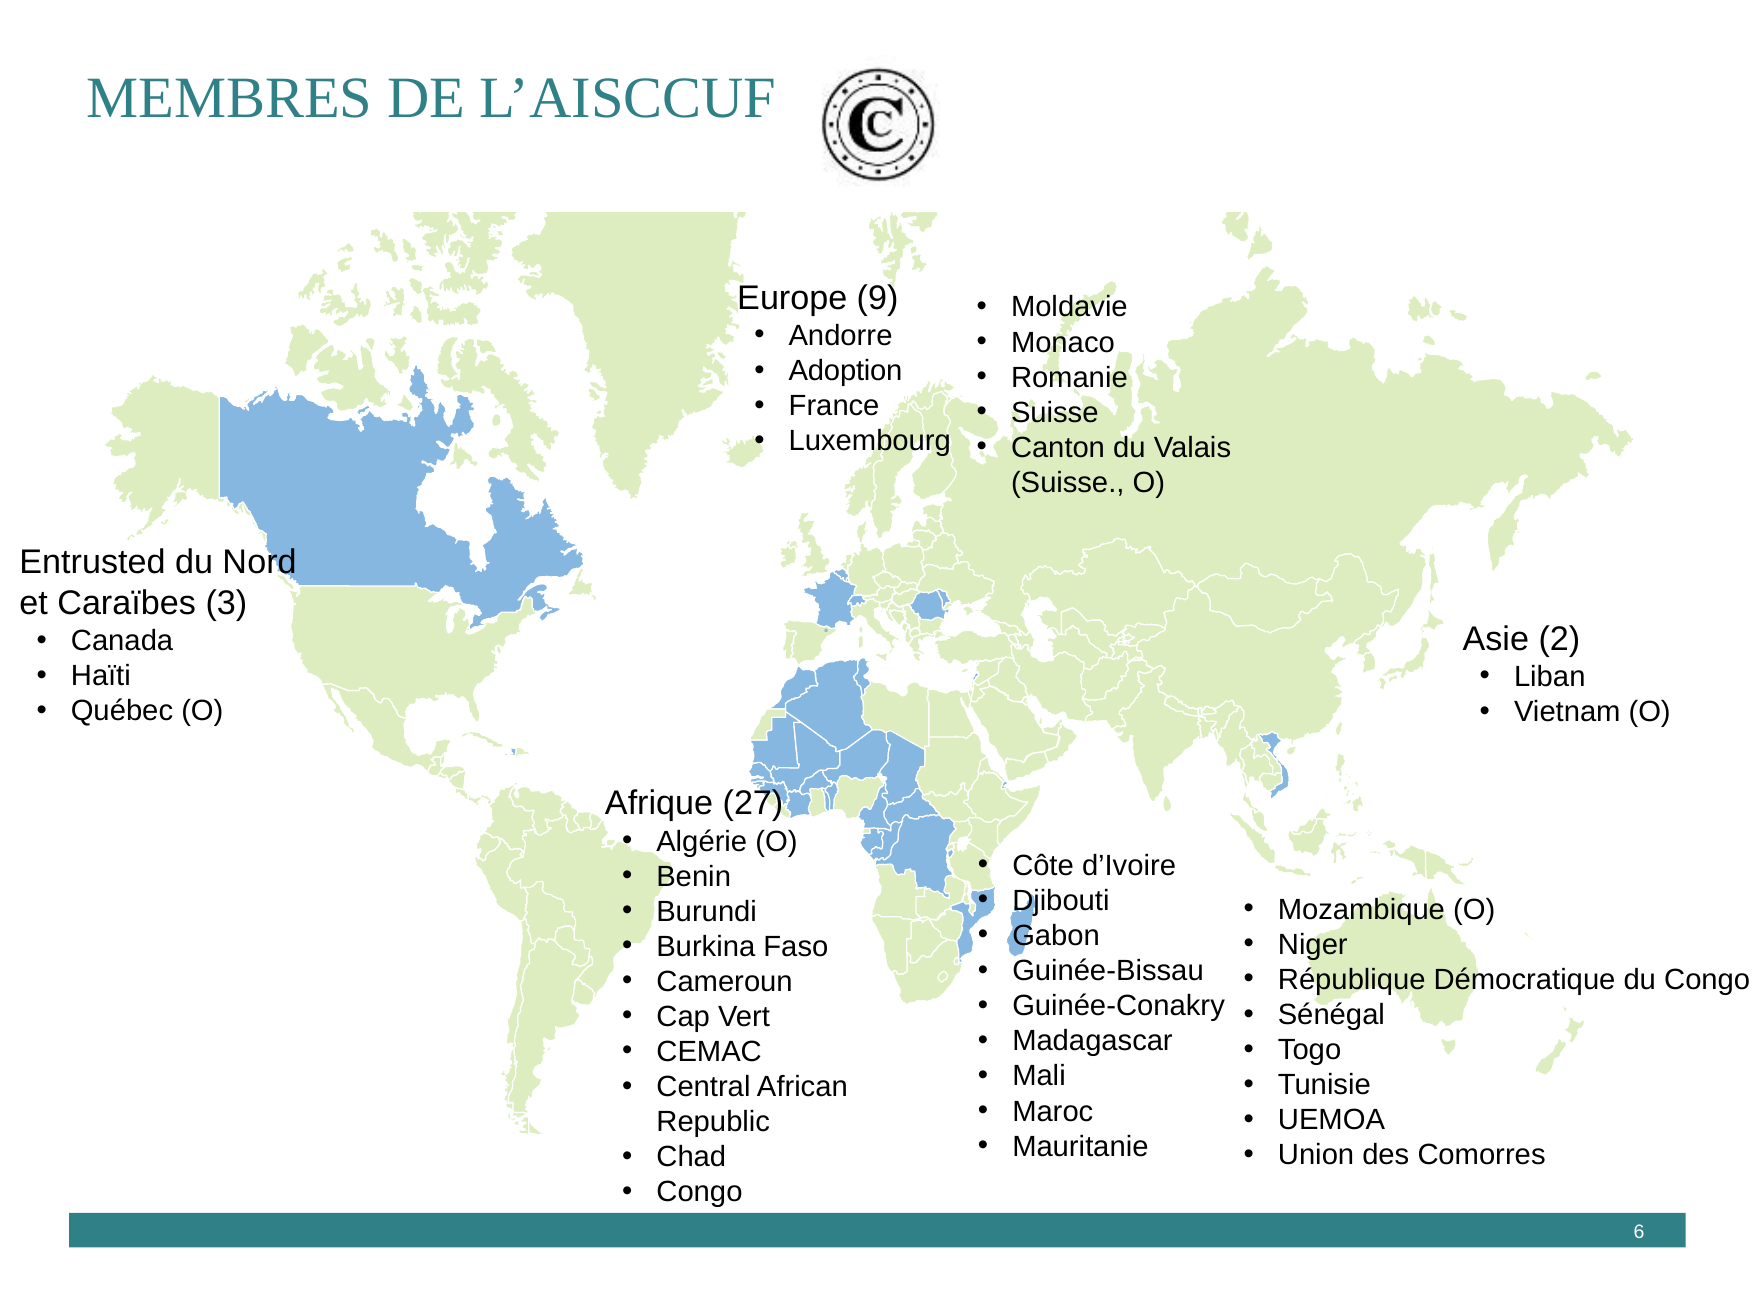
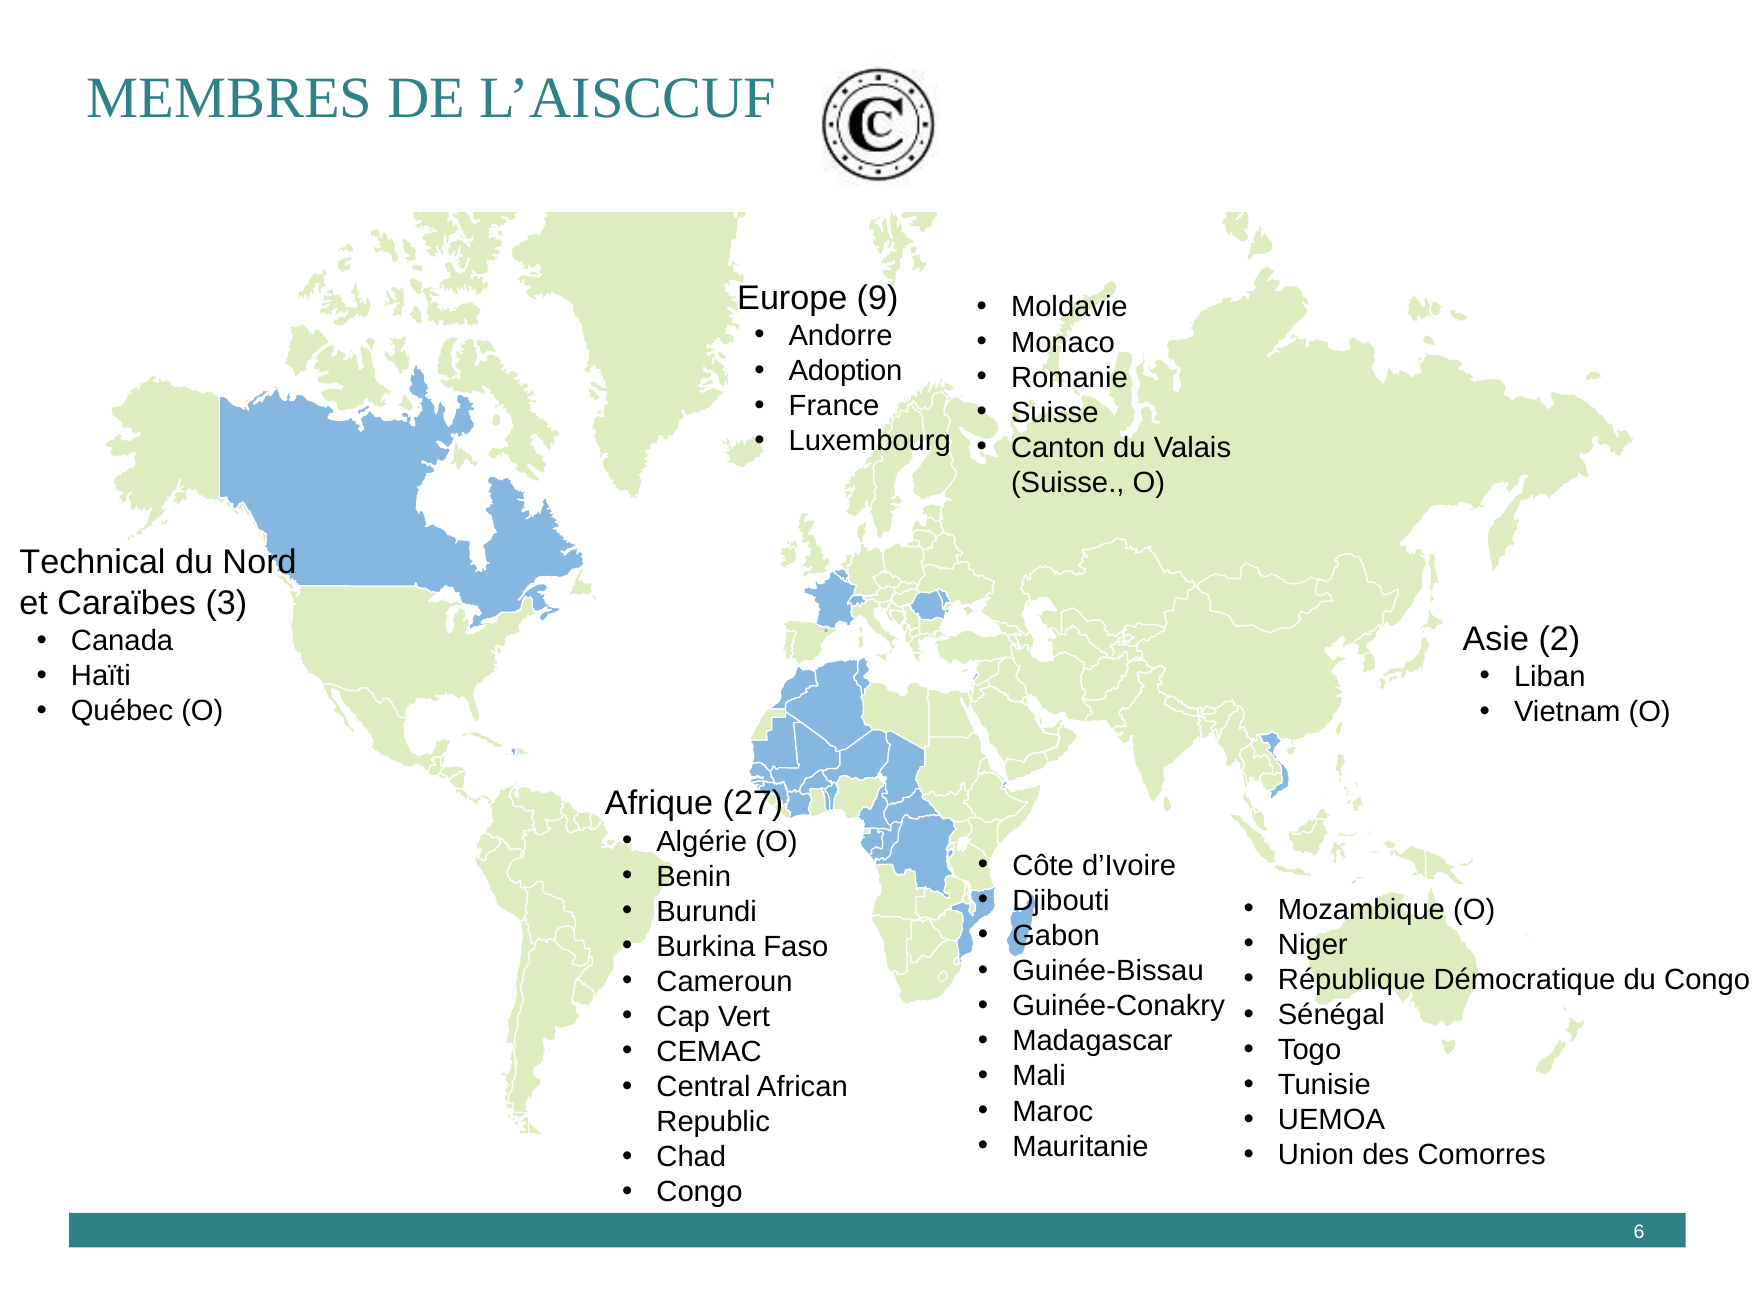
Entrusted: Entrusted -> Technical
